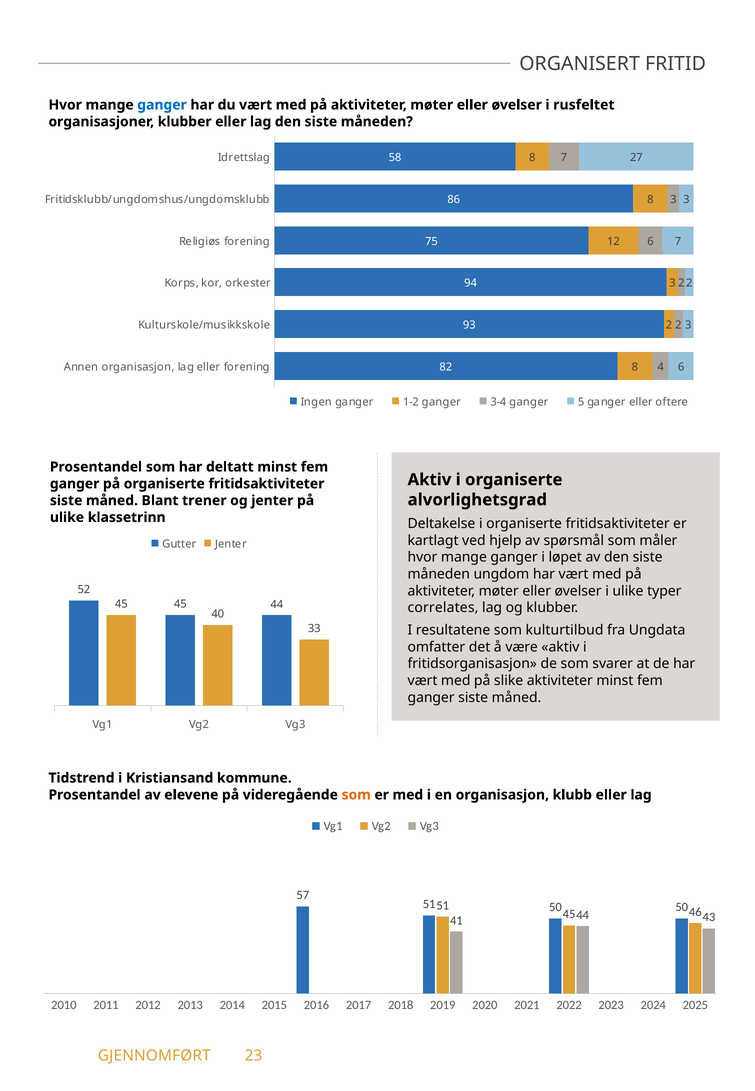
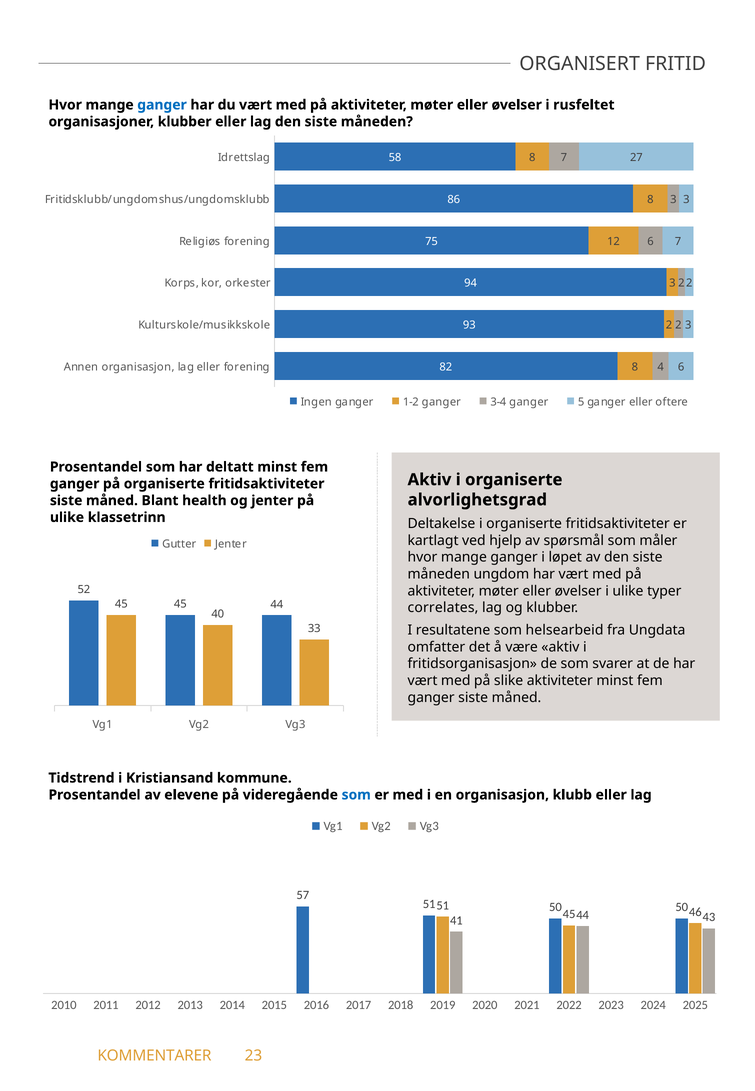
trener: trener -> health
kulturtilbud: kulturtilbud -> helsearbeid
som at (356, 794) colour: orange -> blue
GJENNOMFØRT: GJENNOMFØRT -> KOMMENTARER
